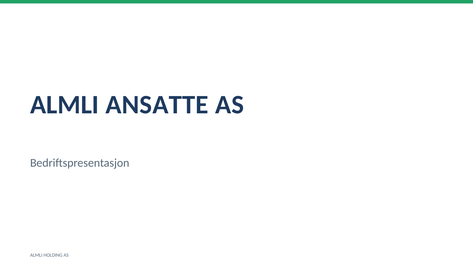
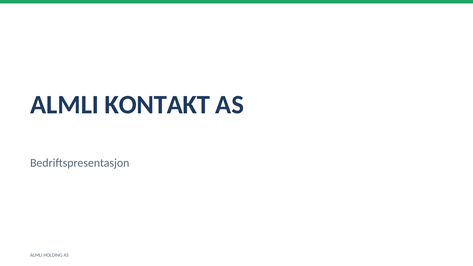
ANSATTE: ANSATTE -> KONTAKT
